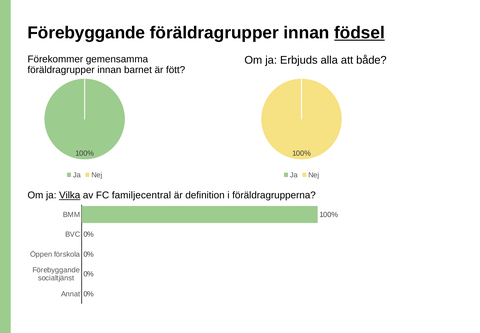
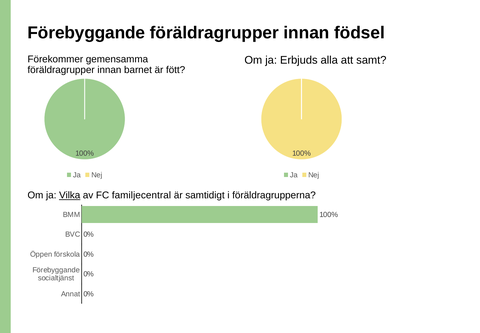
födsel underline: present -> none
både: både -> samt
definition: definition -> samtidigt
